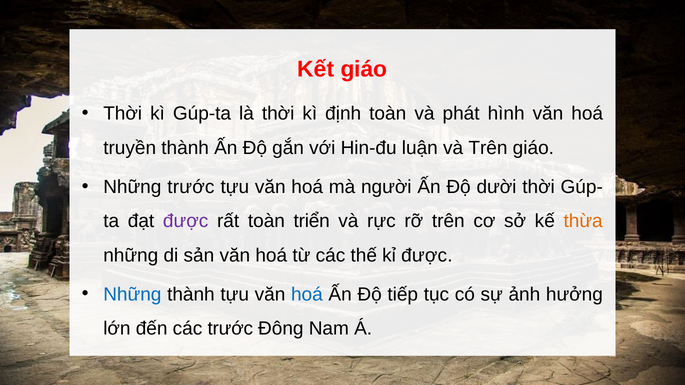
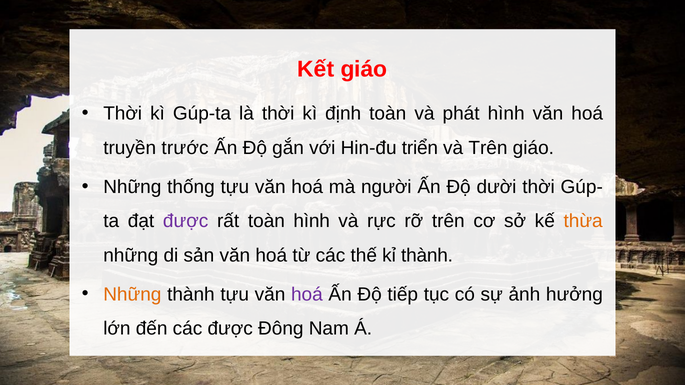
truyền thành: thành -> trước
luận: luận -> triển
Những trước: trước -> thống
toàn triển: triển -> hình
kỉ được: được -> thành
Những at (132, 294) colour: blue -> orange
hoá at (307, 294) colour: blue -> purple
các trước: trước -> được
